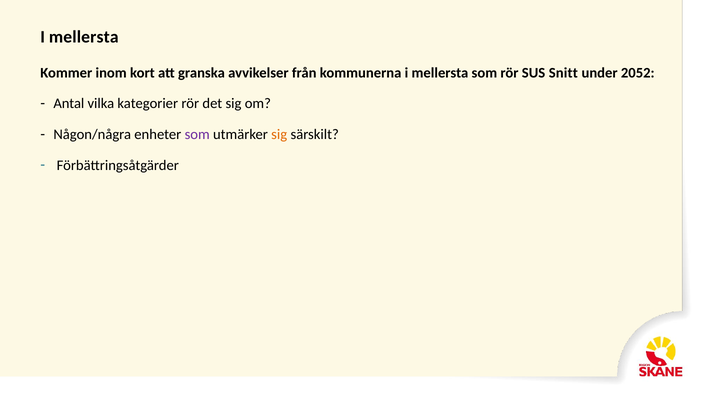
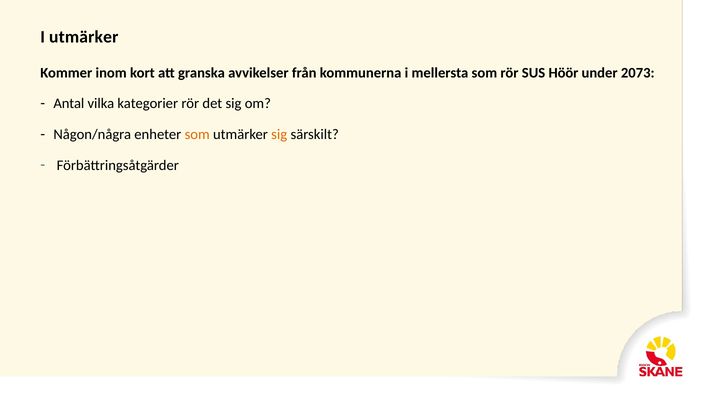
mellersta at (84, 37): mellersta -> utmärker
Snitt: Snitt -> Höör
2052: 2052 -> 2073
som at (197, 135) colour: purple -> orange
